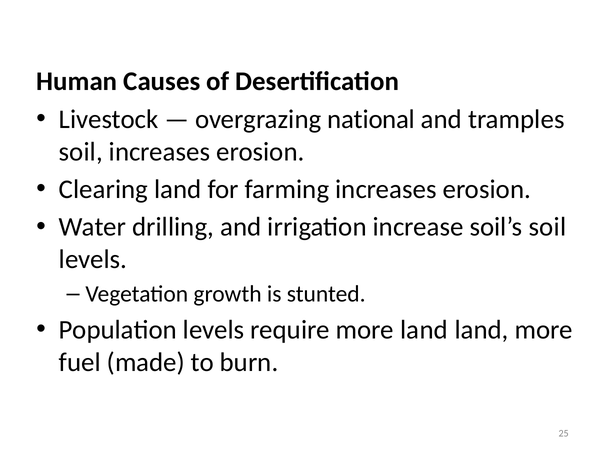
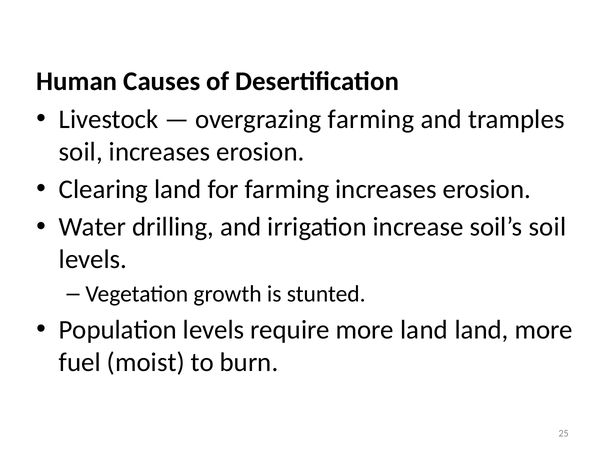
overgrazing national: national -> farming
made: made -> moist
